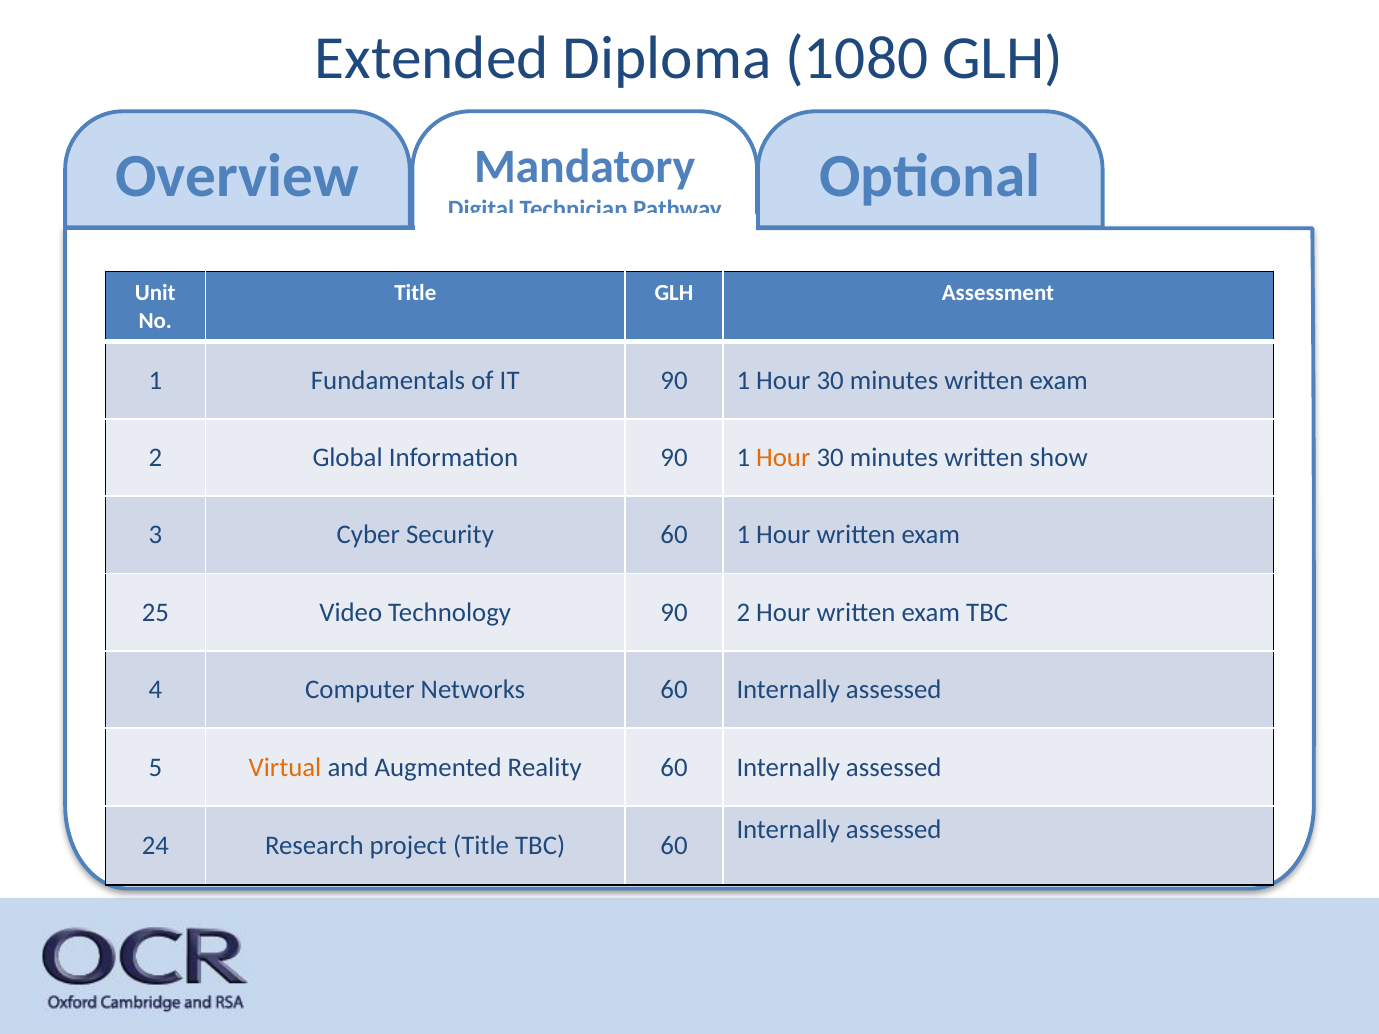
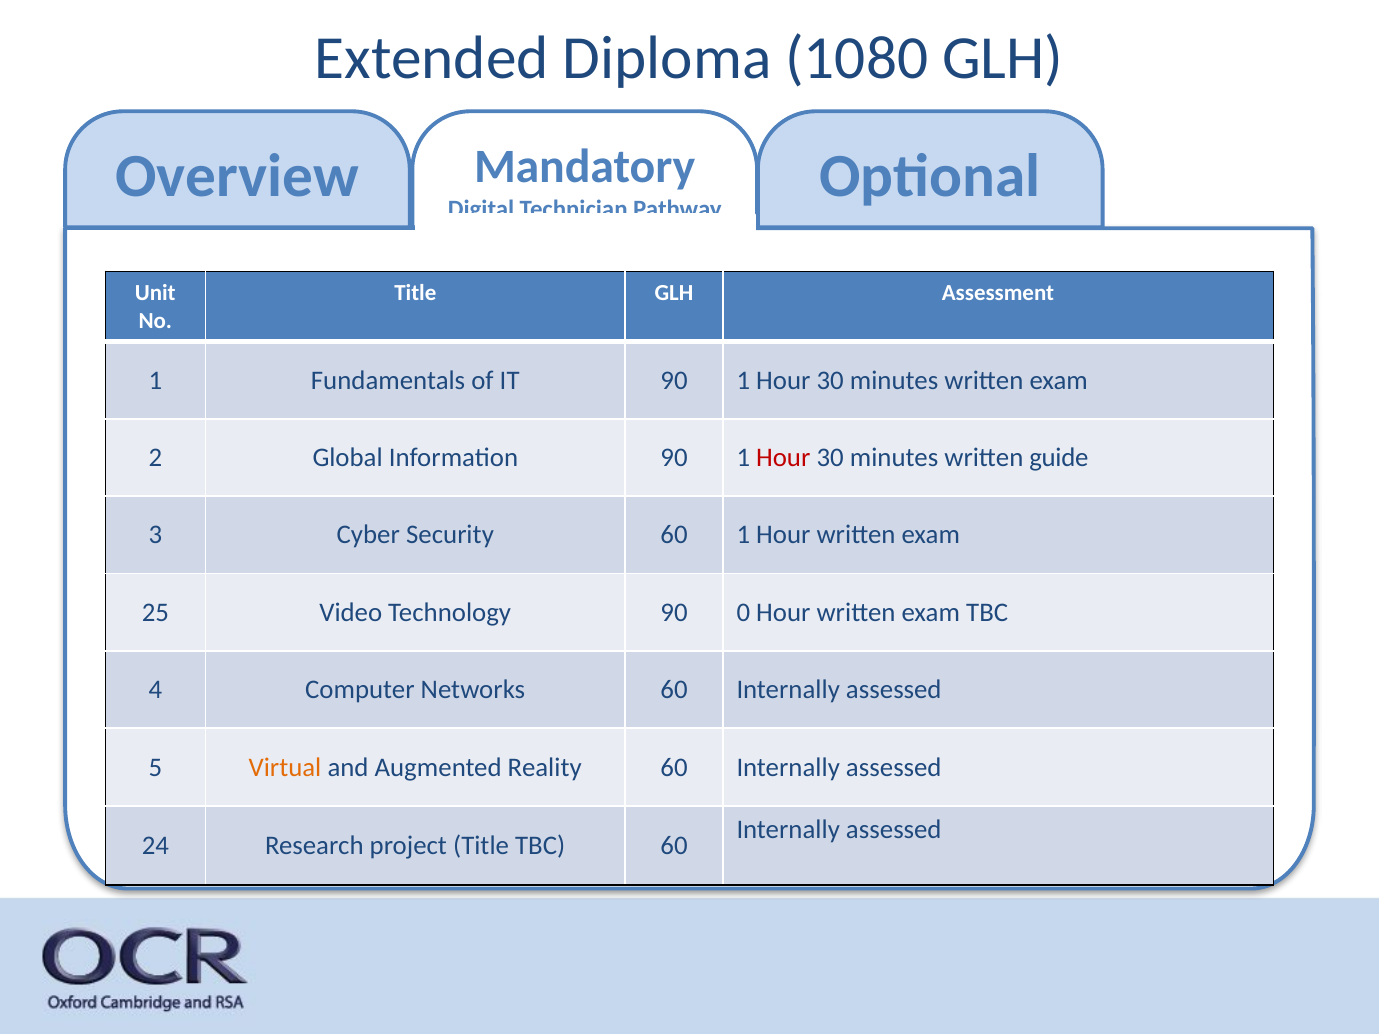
Hour at (783, 458) colour: orange -> red
show: show -> guide
90 2: 2 -> 0
